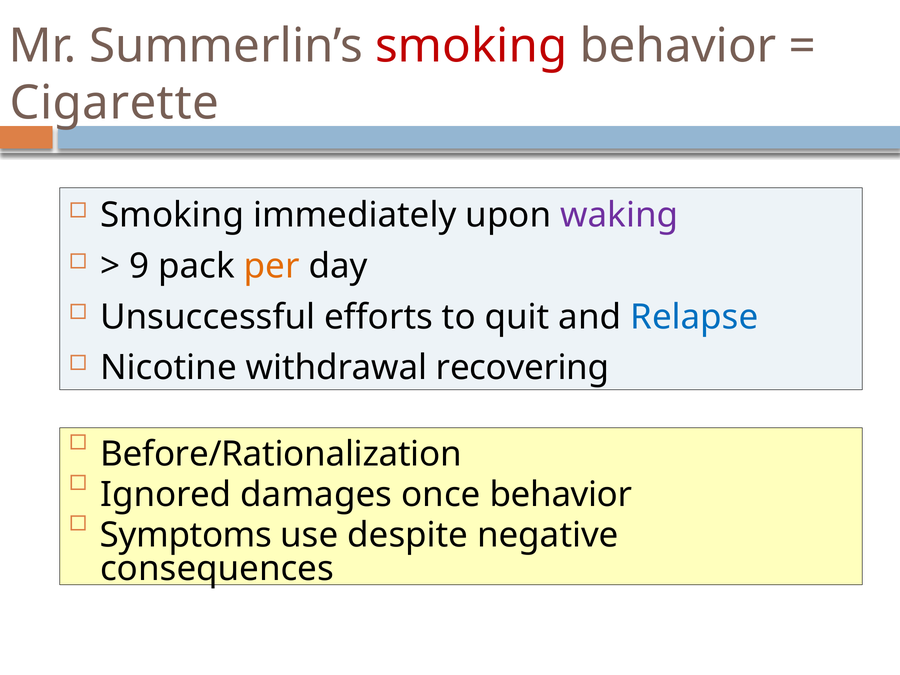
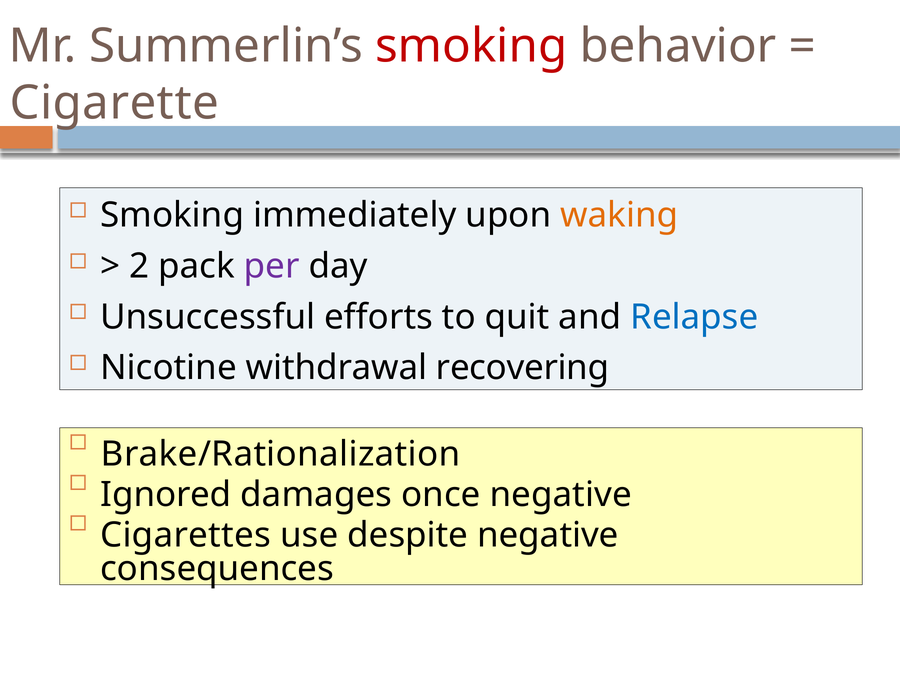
waking colour: purple -> orange
9: 9 -> 2
per colour: orange -> purple
Before/Rationalization: Before/Rationalization -> Brake/Rationalization
once behavior: behavior -> negative
Symptoms: Symptoms -> Cigarettes
